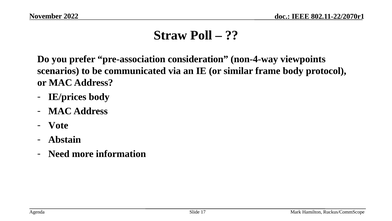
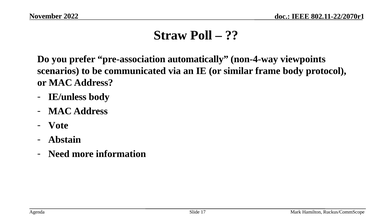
consideration: consideration -> automatically
IE/prices: IE/prices -> IE/unless
